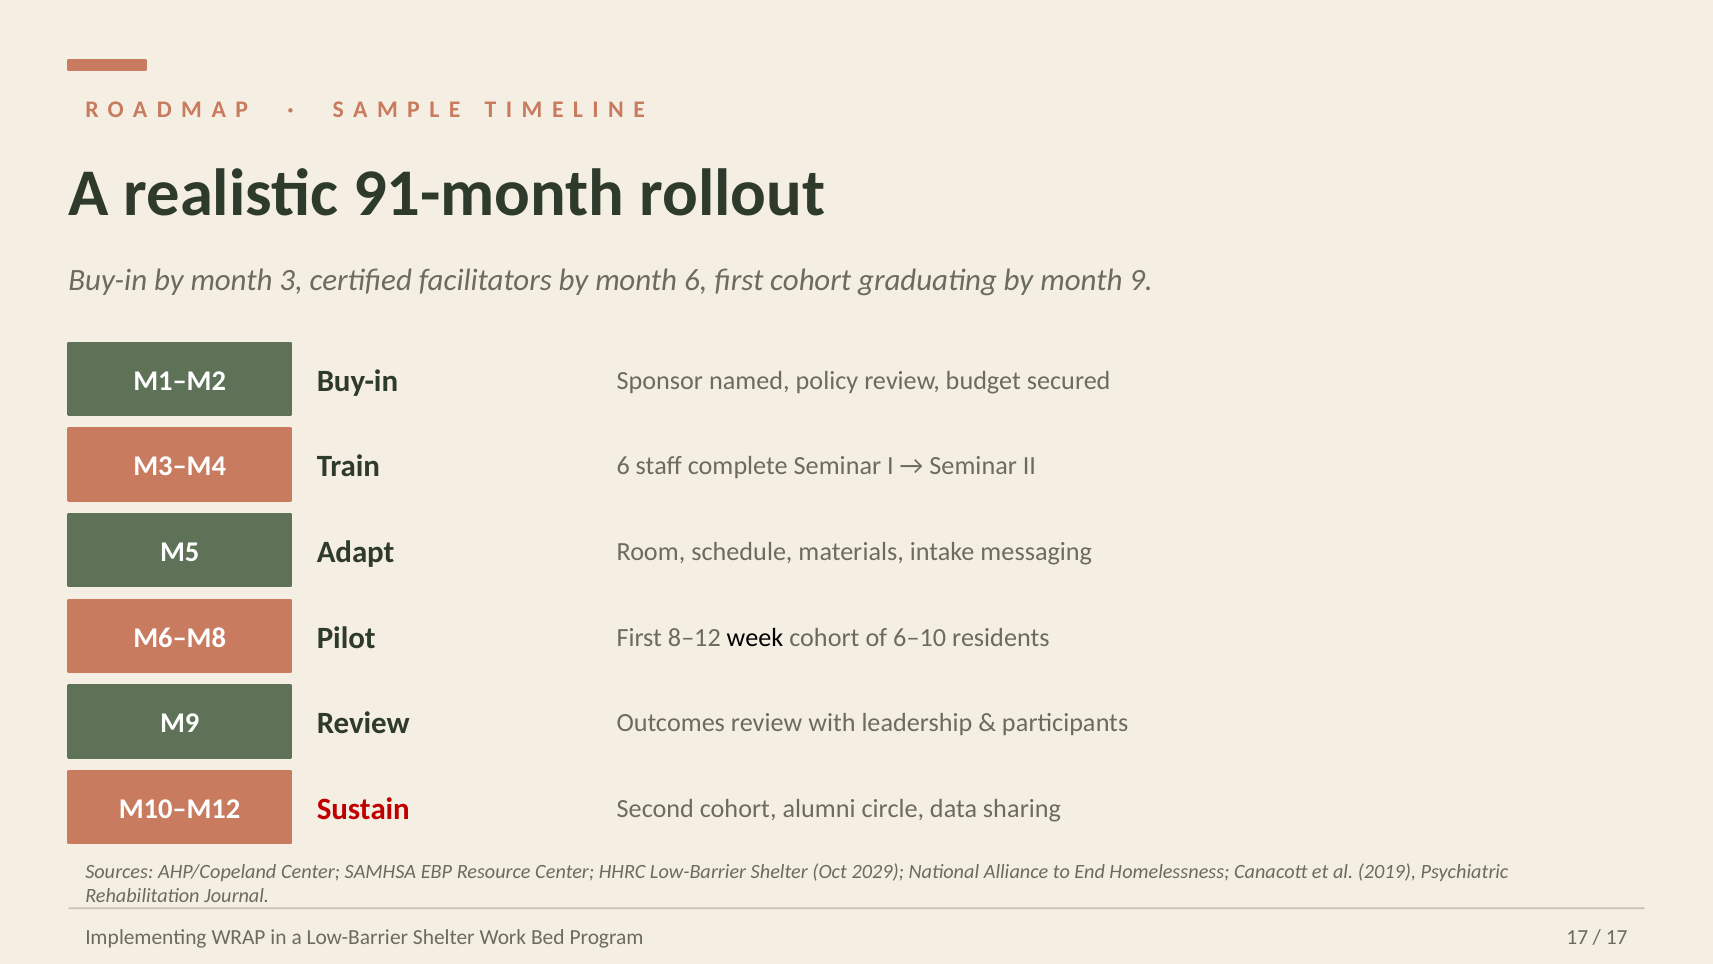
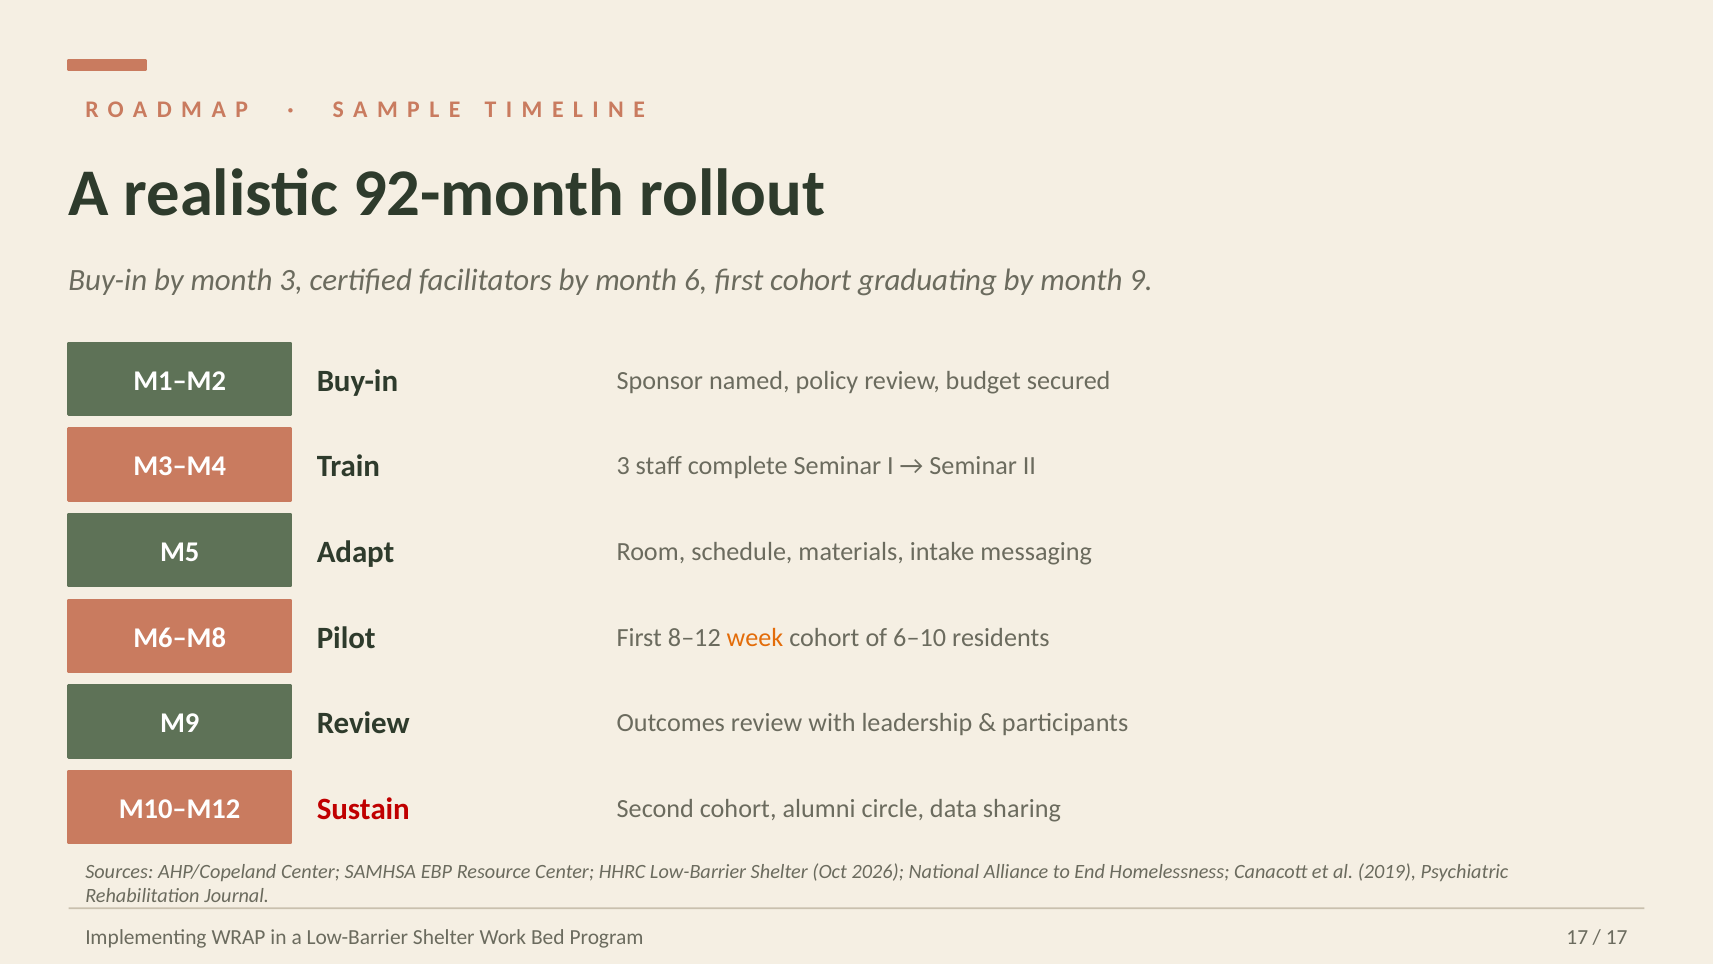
91-month: 91-month -> 92-month
Train 6: 6 -> 3
week colour: black -> orange
2029: 2029 -> 2026
